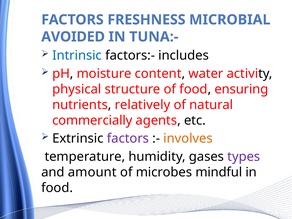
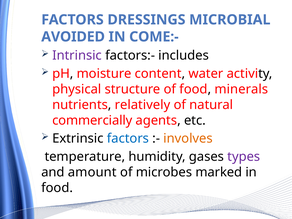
FRESHNESS: FRESHNESS -> DRESSINGS
TUNA:-: TUNA:- -> COME:-
Intrinsic colour: blue -> purple
ensuring: ensuring -> minerals
factors at (128, 139) colour: purple -> blue
mindful: mindful -> marked
